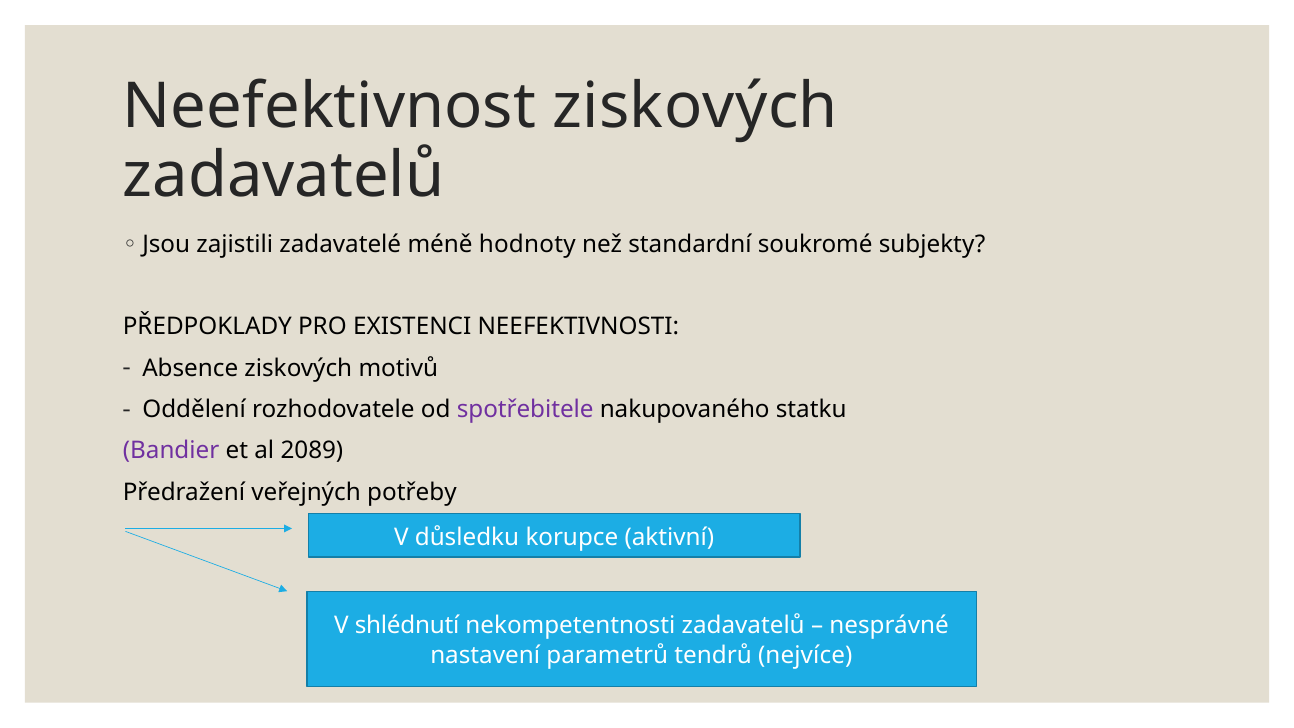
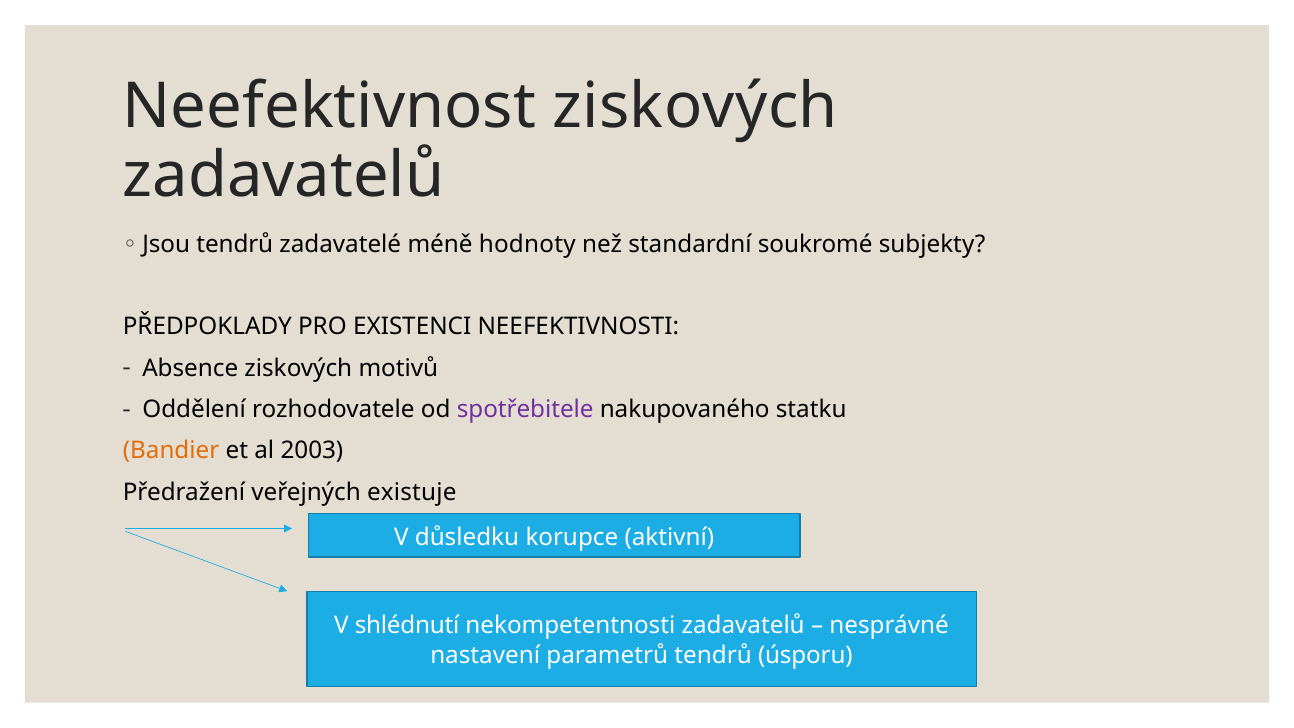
Jsou zajistili: zajistili -> tendrů
Bandier colour: purple -> orange
2089: 2089 -> 2003
potřeby: potřeby -> existuje
nejvíce: nejvíce -> úsporu
